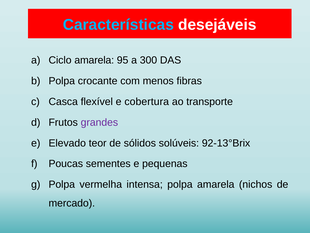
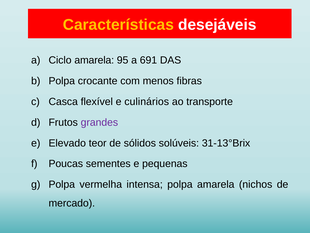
Características colour: light blue -> yellow
300: 300 -> 691
cobertura: cobertura -> culinários
92-13°Brix: 92-13°Brix -> 31-13°Brix
